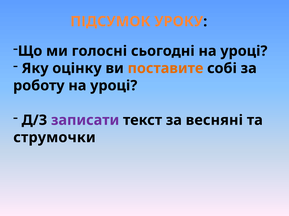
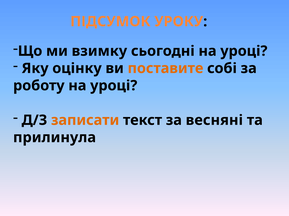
голосні: голосні -> взимку
записати colour: purple -> orange
струмочки: струмочки -> прилинула
